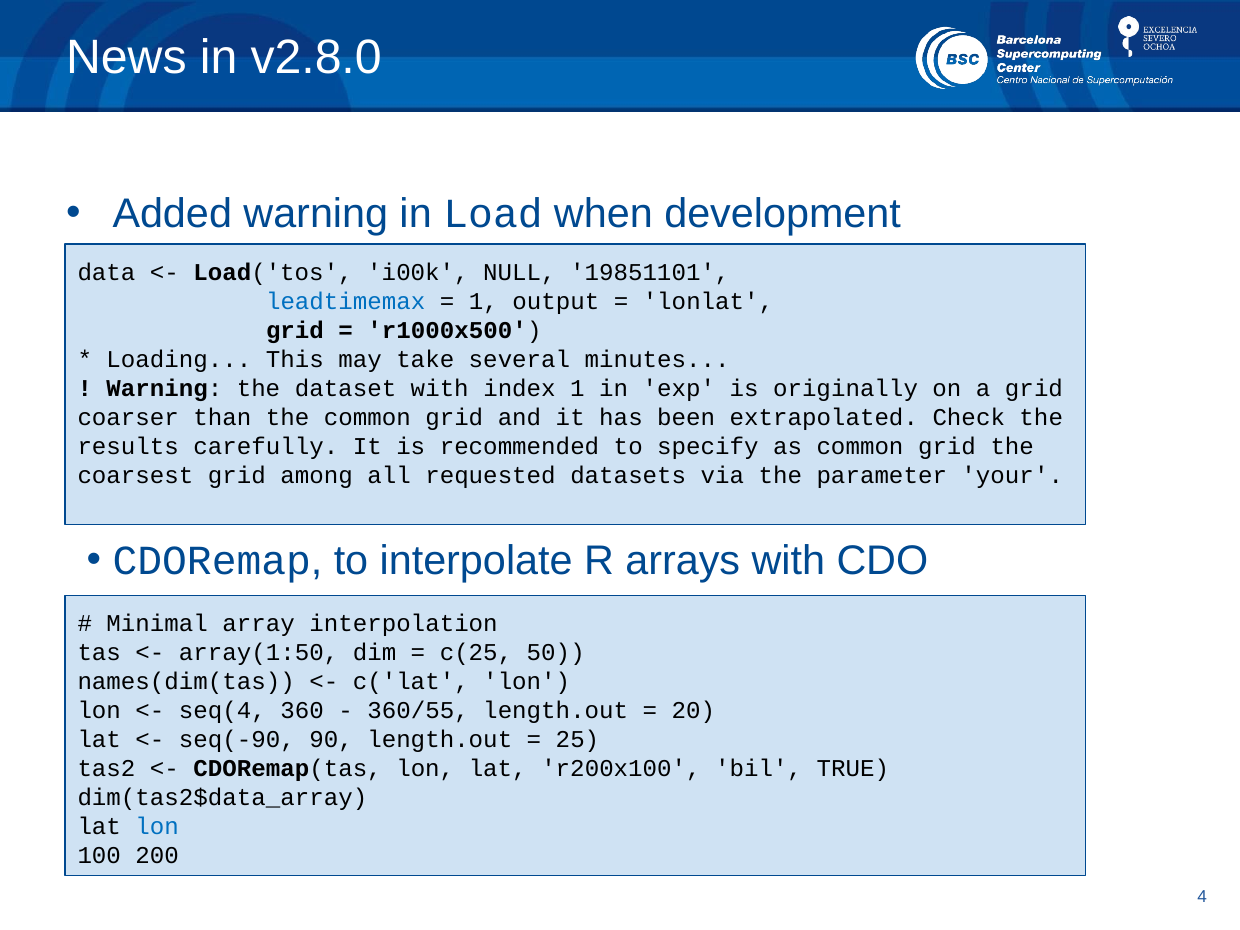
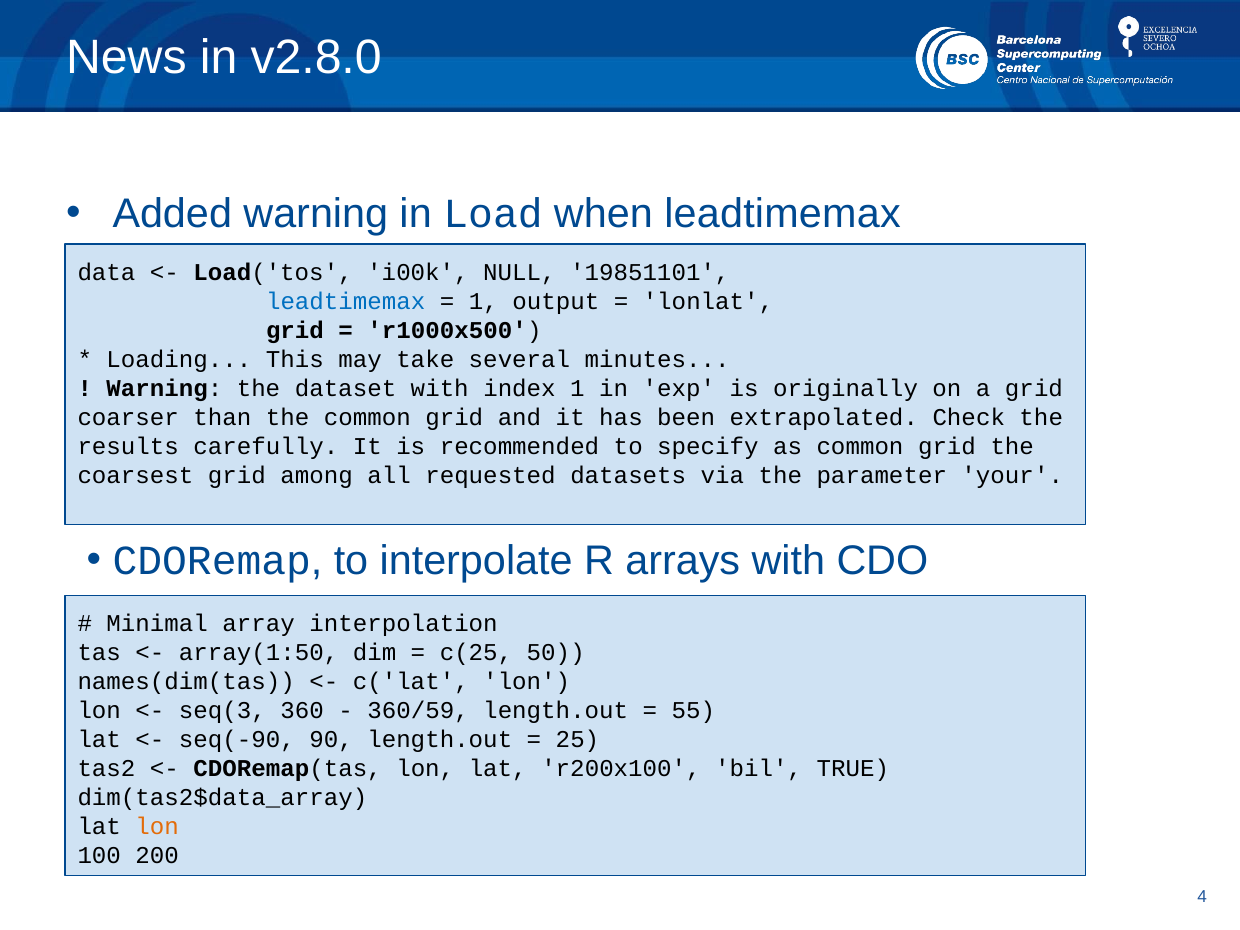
when development: development -> leadtimemax
seq(4: seq(4 -> seq(3
360/55: 360/55 -> 360/59
20: 20 -> 55
lon at (157, 827) colour: blue -> orange
